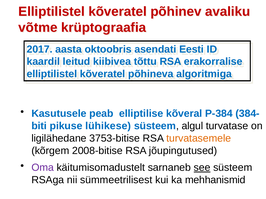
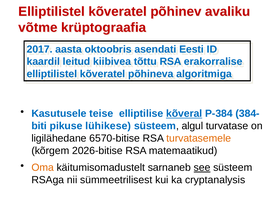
peab: peab -> teise
kõveral underline: none -> present
3753-bitise: 3753-bitise -> 6570-bitise
2008-bitise: 2008-bitise -> 2026-bitise
jõupingutused: jõupingutused -> matemaatikud
Oma colour: purple -> orange
mehhanismid: mehhanismid -> cryptanalysis
